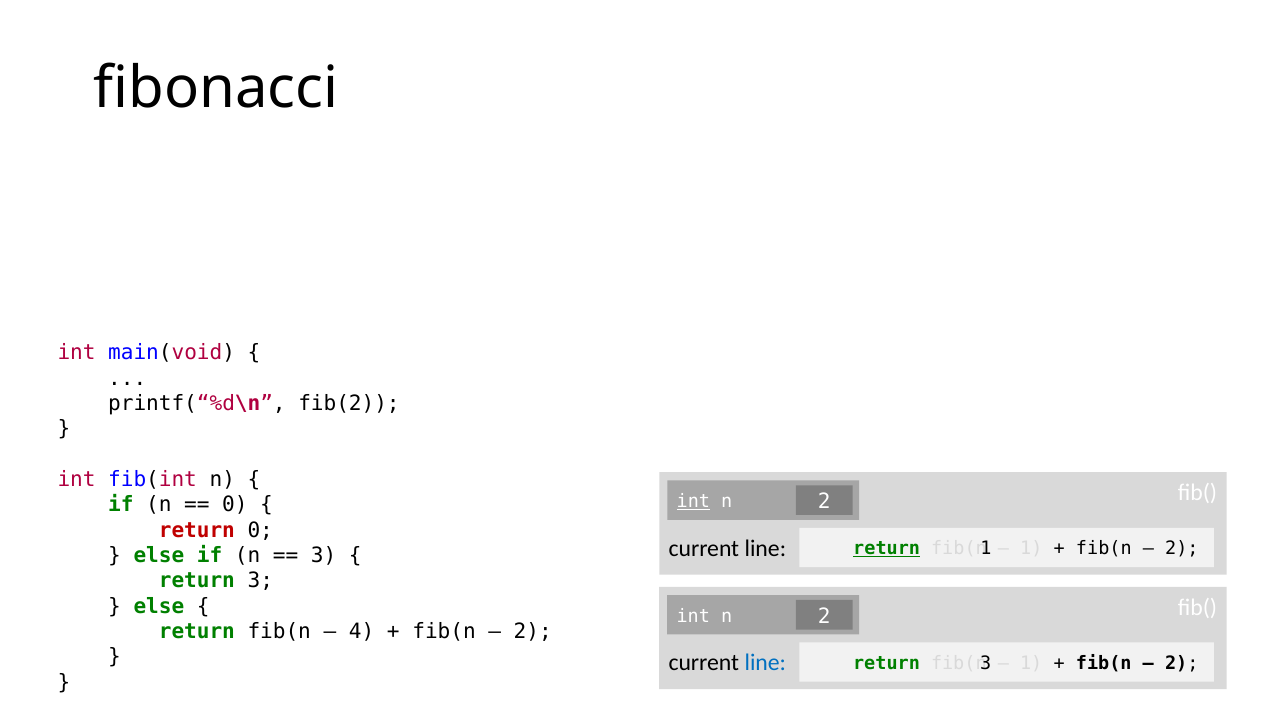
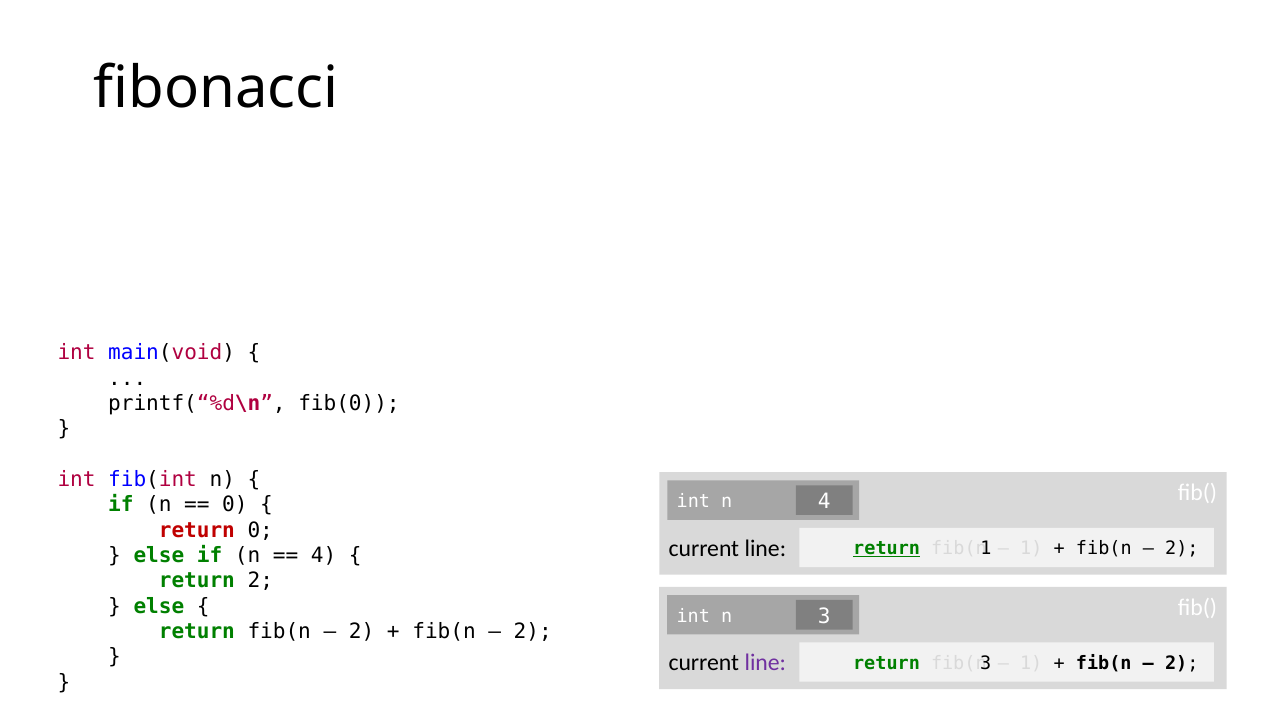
fib(2: fib(2 -> fib(0
int at (693, 501) underline: present -> none
2 at (824, 501): 2 -> 4
3 at (324, 555): 3 -> 4
return 3: 3 -> 2
2 at (824, 616): 2 -> 3
4 at (362, 631): 4 -> 2
line at (765, 663) colour: blue -> purple
